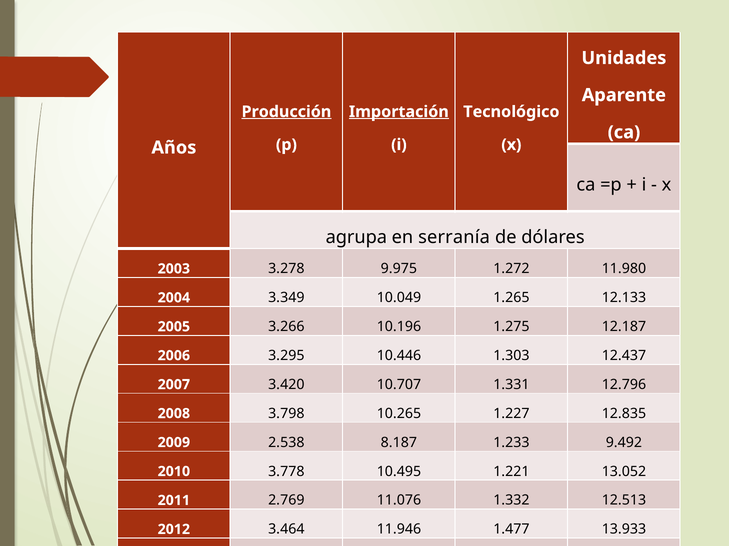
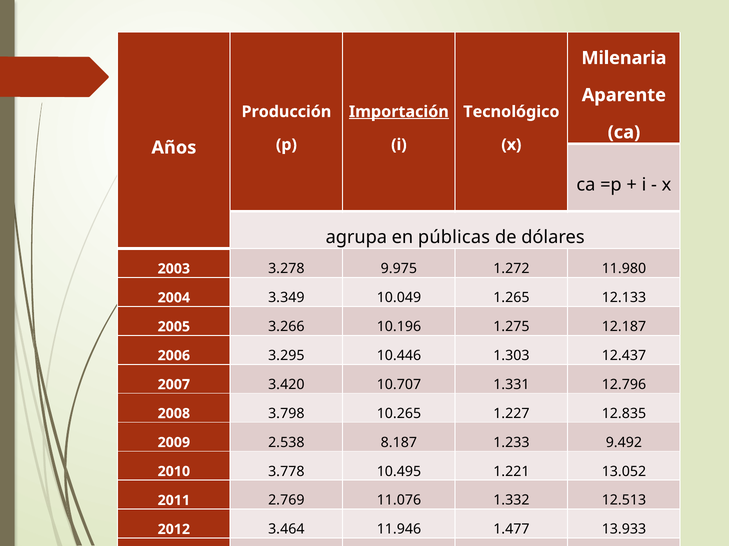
Unidades: Unidades -> Milenaria
Producción underline: present -> none
serranía: serranía -> públicas
